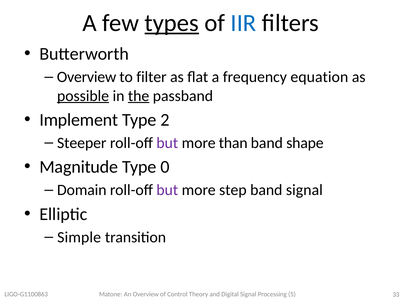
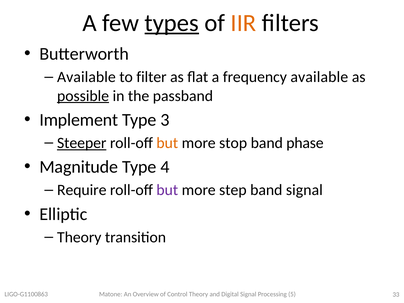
IIR colour: blue -> orange
Overview at (87, 77): Overview -> Available
frequency equation: equation -> available
the underline: present -> none
2: 2 -> 3
Steeper underline: none -> present
but at (167, 143) colour: purple -> orange
than: than -> stop
shape: shape -> phase
0: 0 -> 4
Domain: Domain -> Require
Simple at (79, 237): Simple -> Theory
